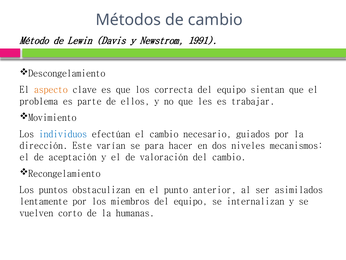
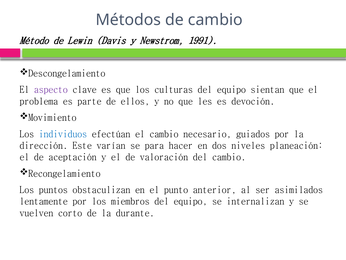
aspecto colour: orange -> purple
correcta: correcta -> culturas
trabajar: trabajar -> devoción
mecanismos: mecanismos -> planeación
humanas: humanas -> durante
